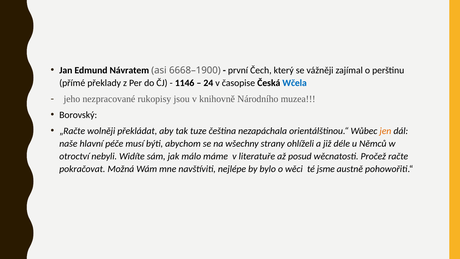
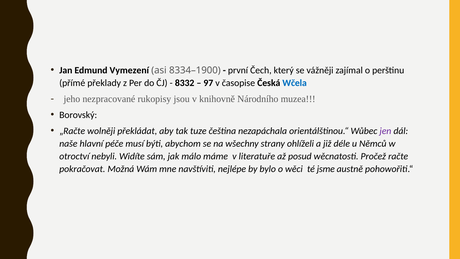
Návratem: Návratem -> Vymezení
6668–1900: 6668–1900 -> 8334–1900
1146: 1146 -> 8332
24: 24 -> 97
jen colour: orange -> purple
